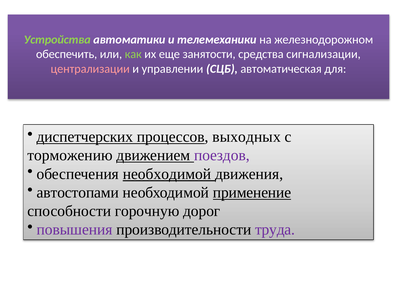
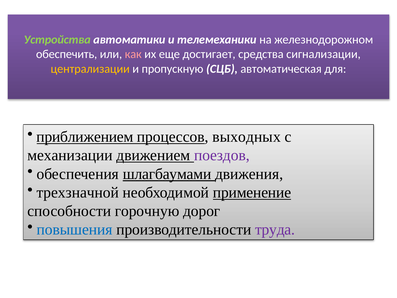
как colour: light green -> pink
занятости: занятости -> достигает
централизации colour: pink -> yellow
управлении: управлении -> пропускную
диспетчерских: диспетчерских -> приближением
торможению: торможению -> механизации
обеспечения необходимой: необходимой -> шлагбаумами
автостопами: автостопами -> трехзначной
повышения colour: purple -> blue
